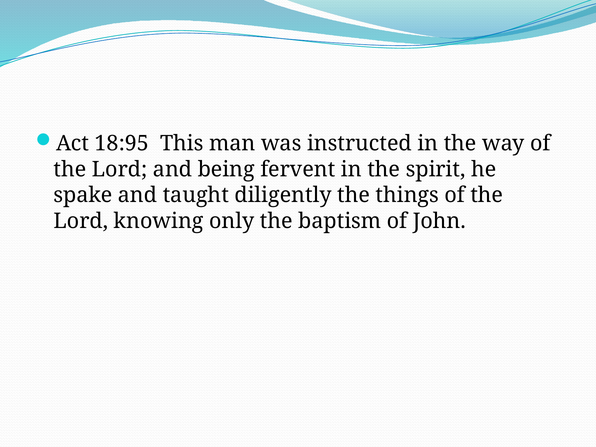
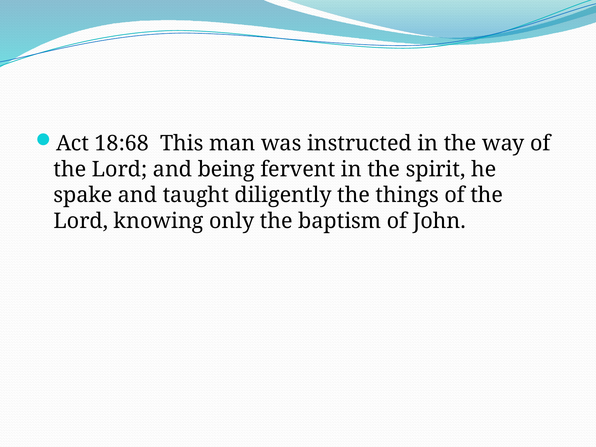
18:95: 18:95 -> 18:68
